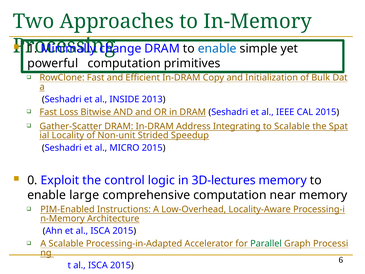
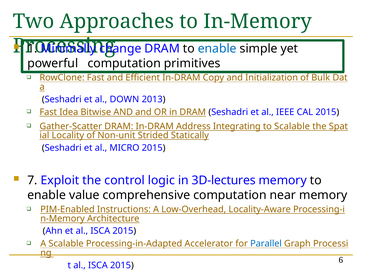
INSIDE: INSIDE -> DOWN
Loss: Loss -> Idea
Speedup: Speedup -> Statically
0: 0 -> 7
large: large -> value
Parallel colour: green -> blue
